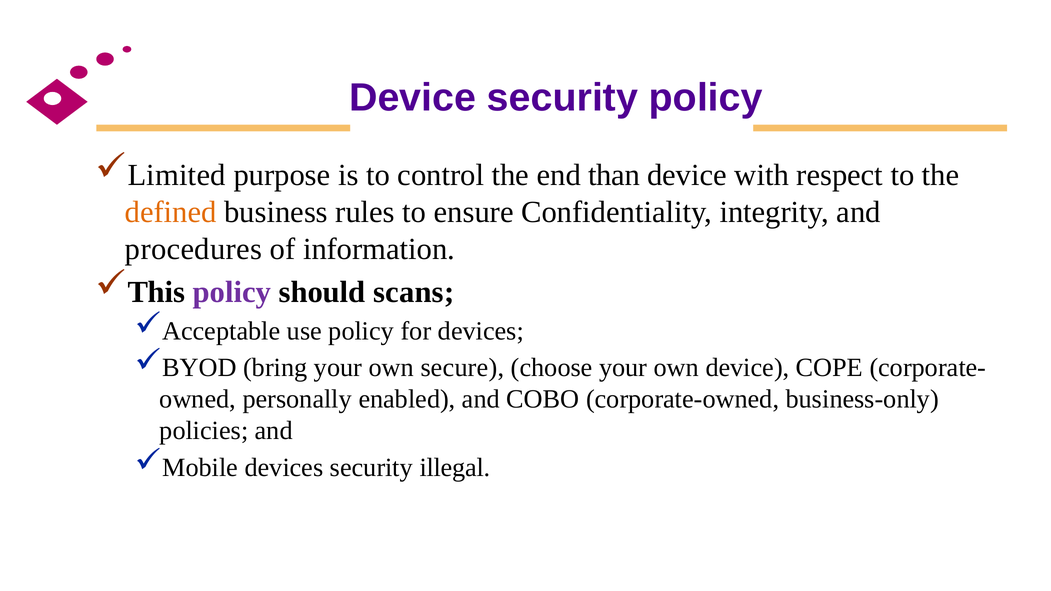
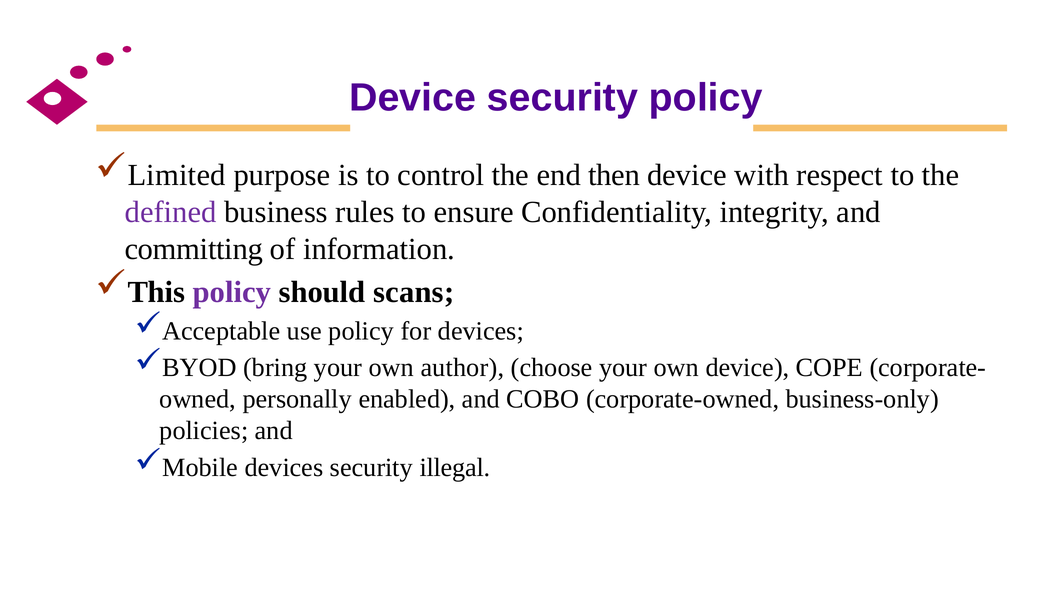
than: than -> then
defined colour: orange -> purple
procedures: procedures -> committing
secure: secure -> author
